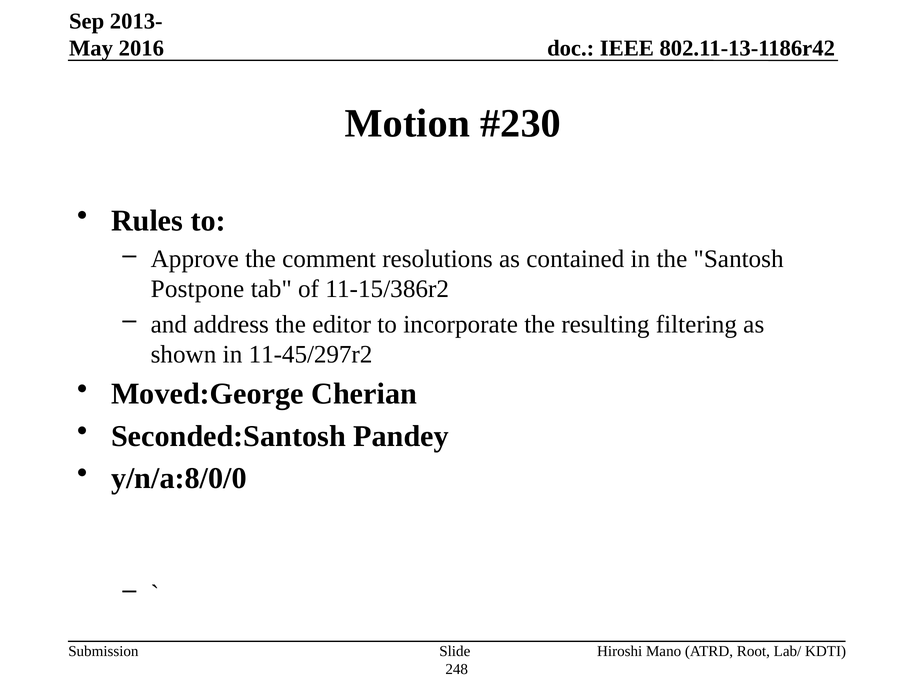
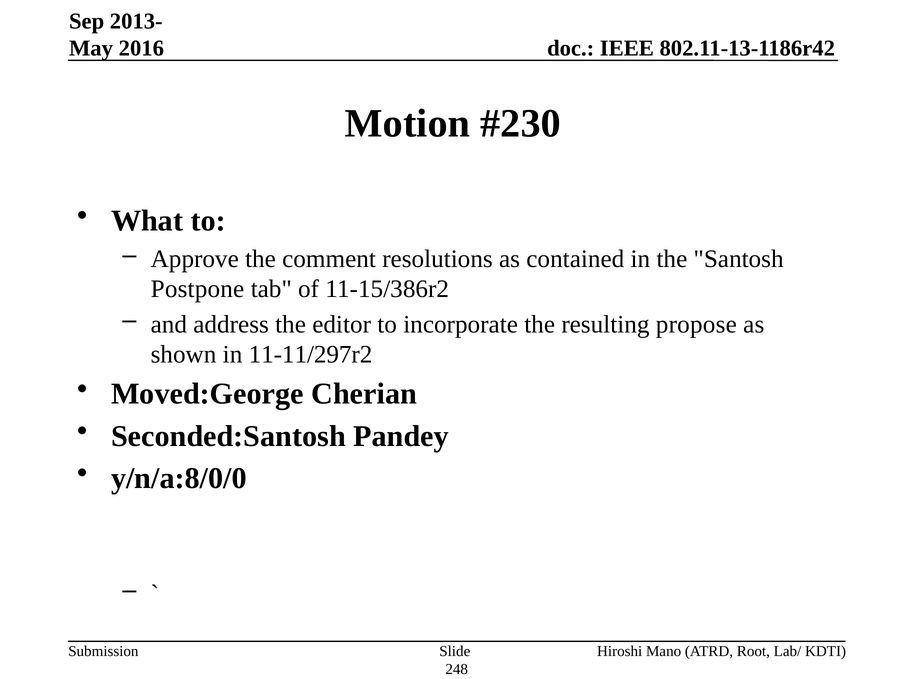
Rules: Rules -> What
filtering: filtering -> propose
11-45/297r2: 11-45/297r2 -> 11-11/297r2
